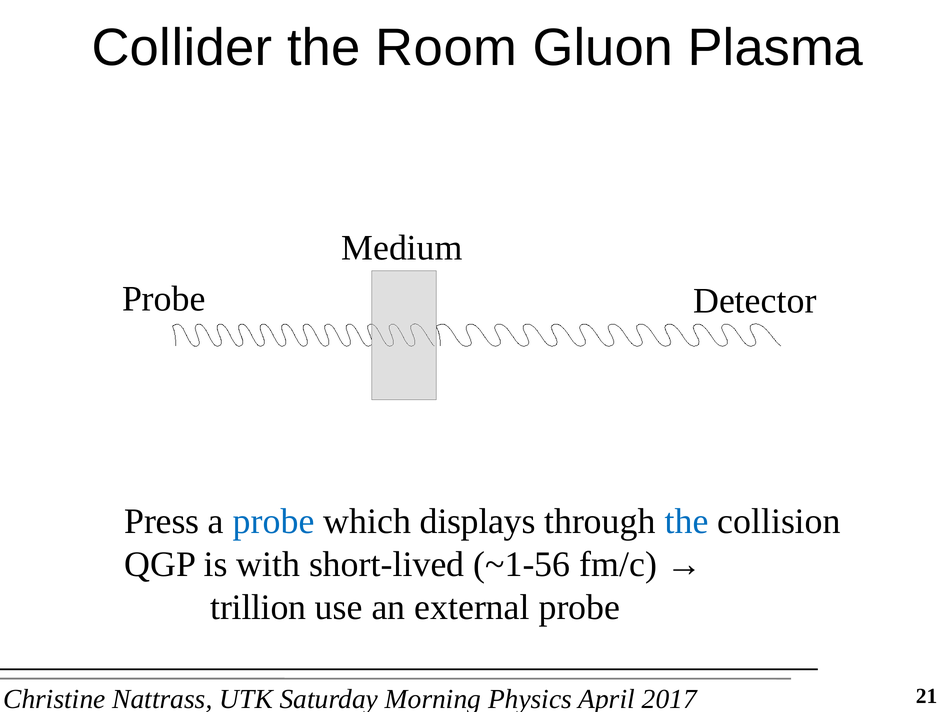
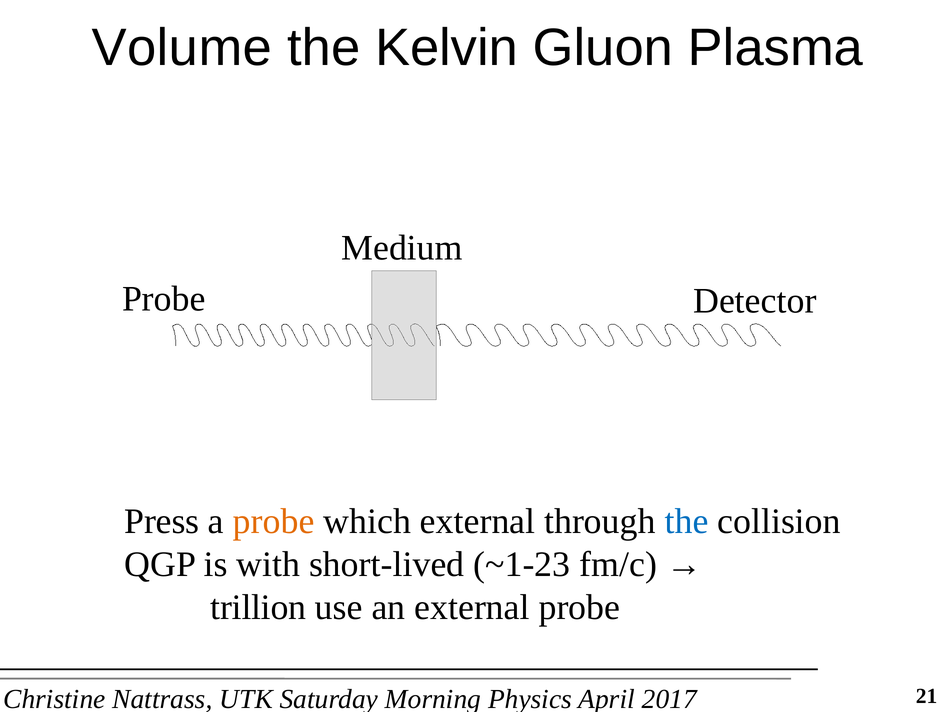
Collider: Collider -> Volume
Room: Room -> Kelvin
probe at (274, 521) colour: blue -> orange
which displays: displays -> external
~1-56: ~1-56 -> ~1-23
